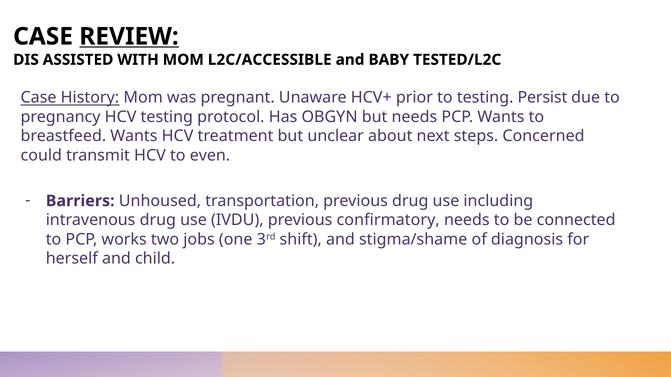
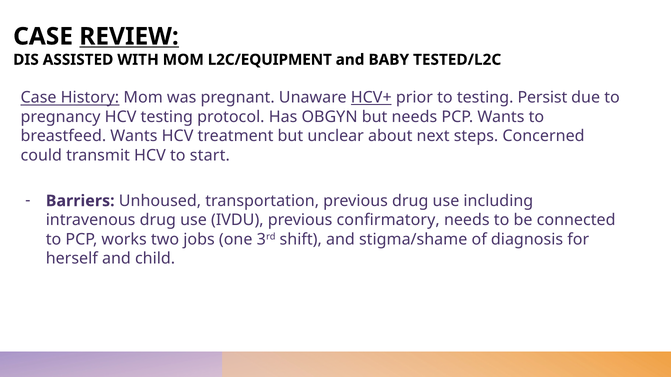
L2C/ACCESSIBLE: L2C/ACCESSIBLE -> L2C/EQUIPMENT
HCV+ underline: none -> present
even: even -> start
